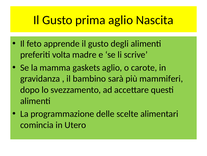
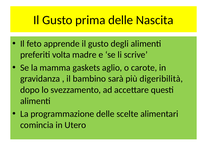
prima aglio: aglio -> delle
mammiferi: mammiferi -> digeribilità
